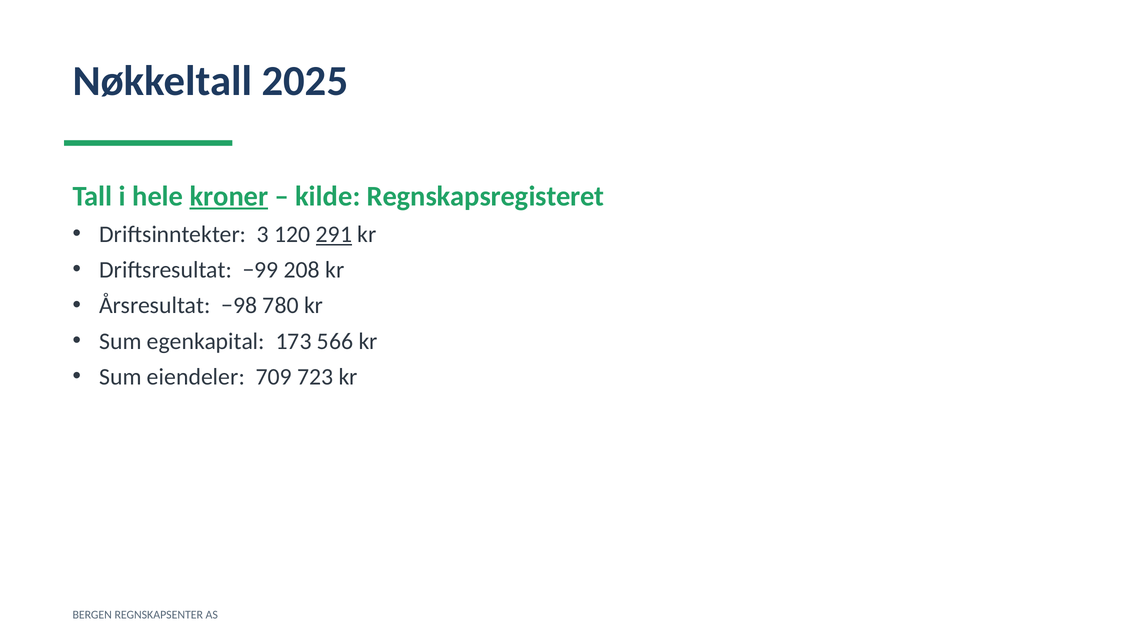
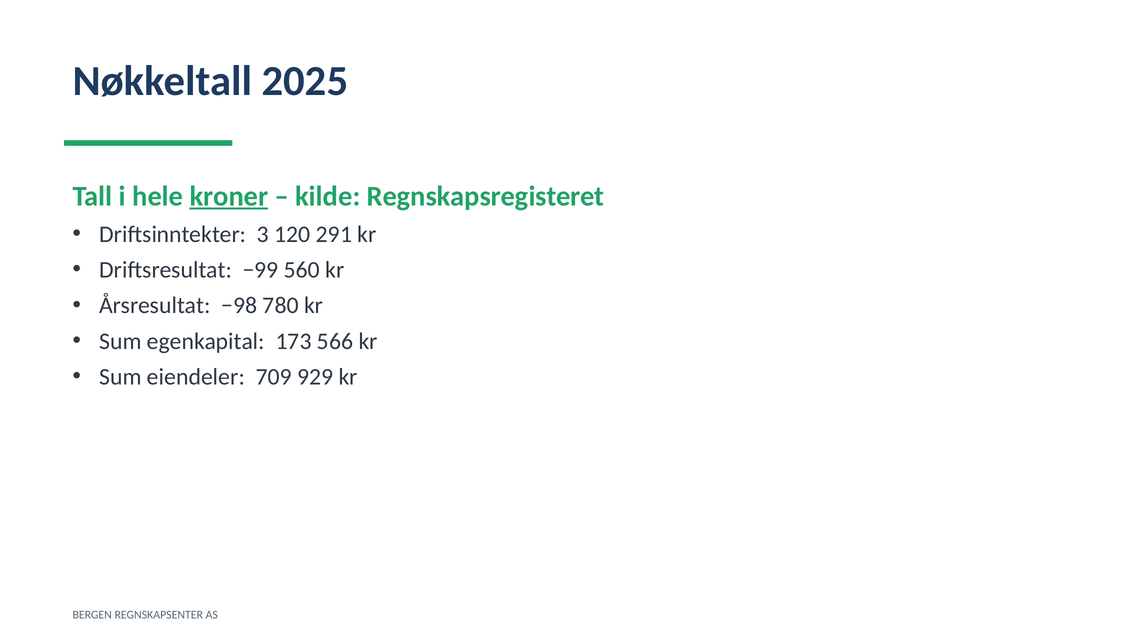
291 underline: present -> none
208: 208 -> 560
723: 723 -> 929
